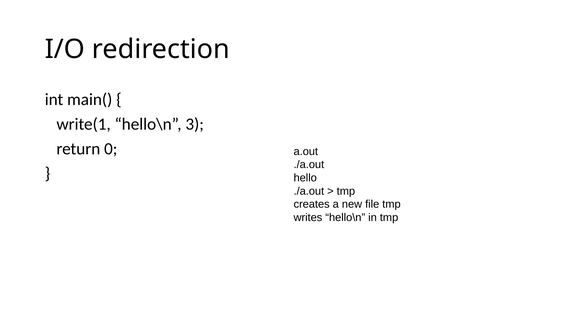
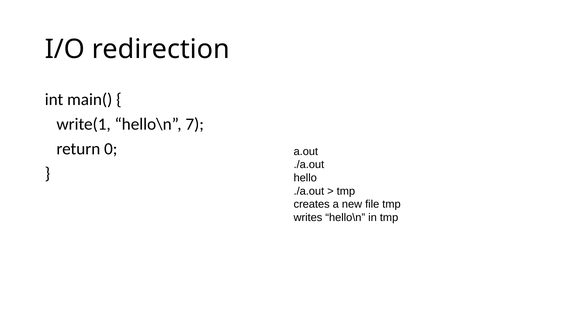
3: 3 -> 7
